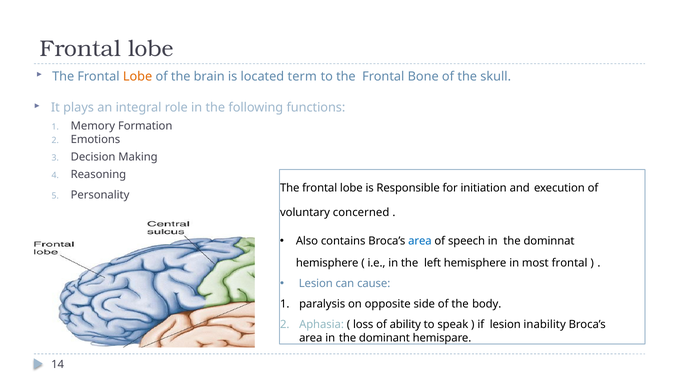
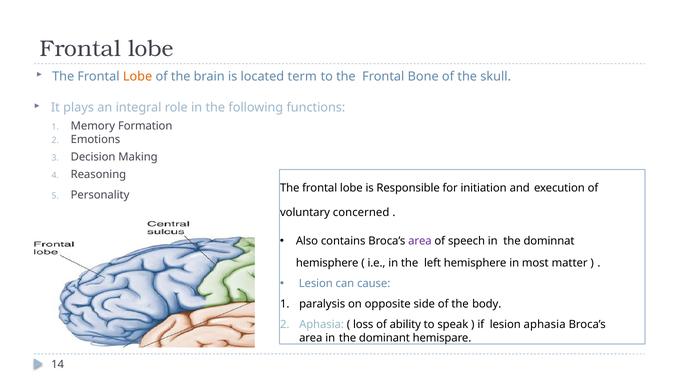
area at (420, 241) colour: blue -> purple
most frontal: frontal -> matter
lesion inability: inability -> aphasia
